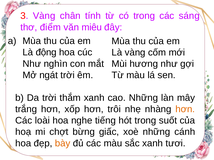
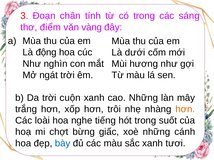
3 Vàng: Vàng -> Đoạn
miêu: miêu -> vàng
Là vàng: vàng -> dưới
thắm: thắm -> cuộn
bày colour: orange -> blue
